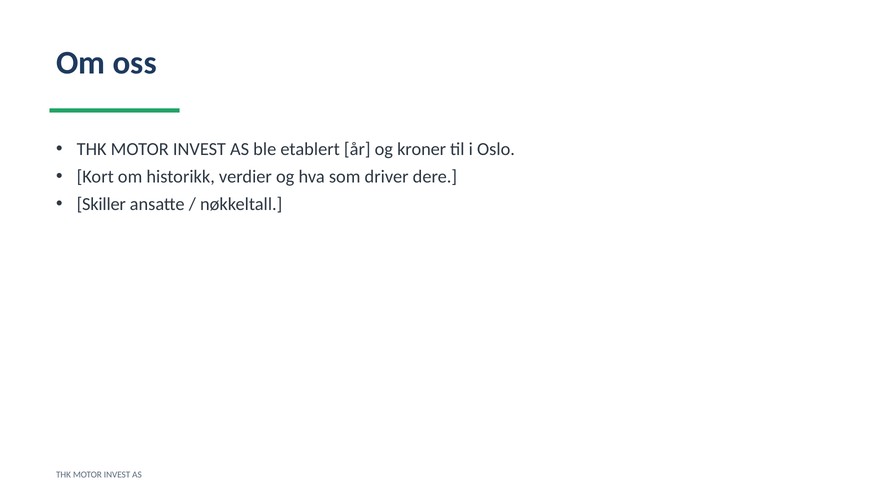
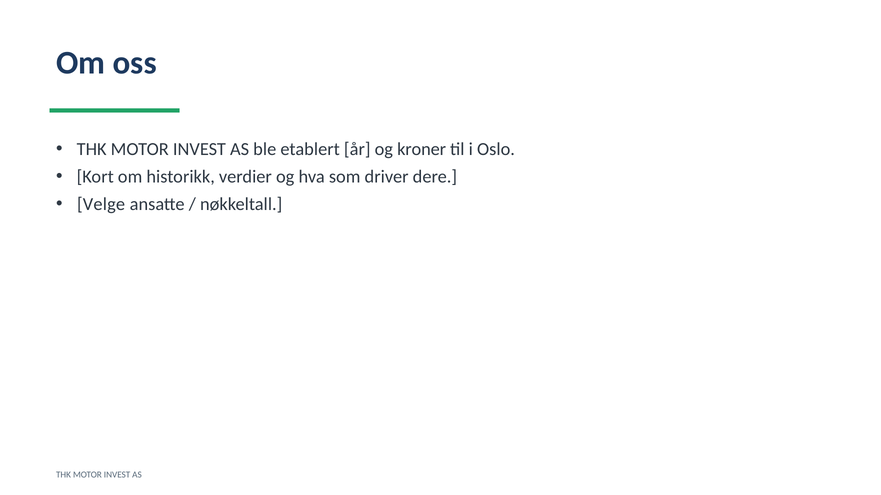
Skiller: Skiller -> Velge
